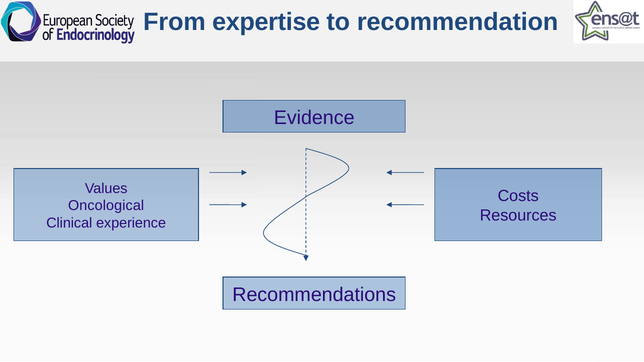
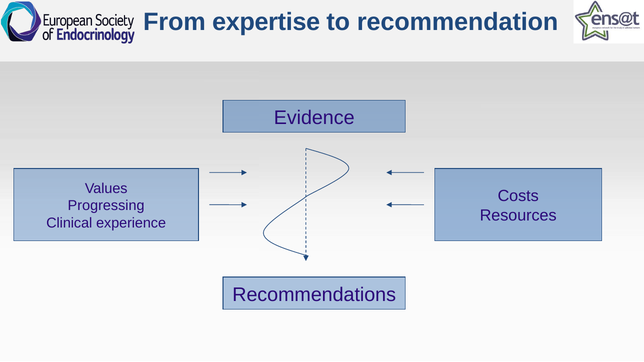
Oncological: Oncological -> Progressing
